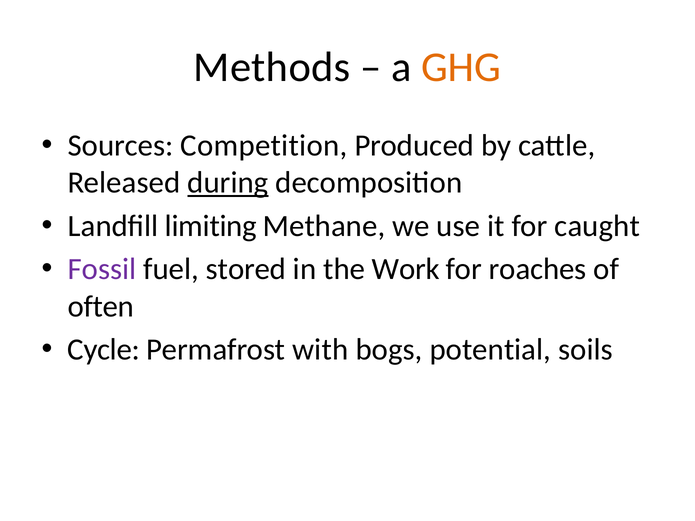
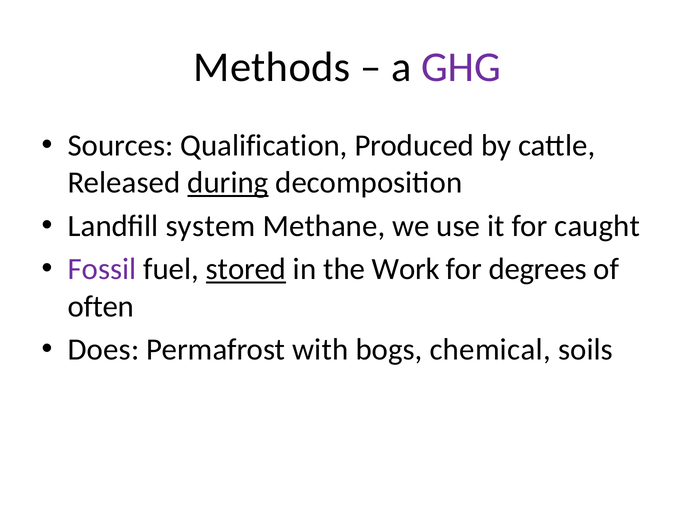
GHG colour: orange -> purple
Competition: Competition -> Qualification
limiting: limiting -> system
stored underline: none -> present
roaches: roaches -> degrees
Cycle: Cycle -> Does
potential: potential -> chemical
